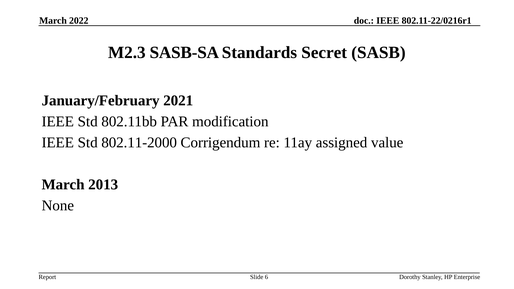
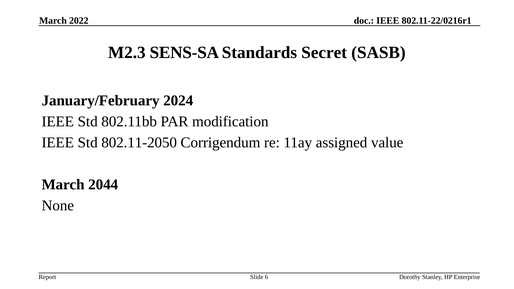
SASB-SA: SASB-SA -> SENS-SA
2021: 2021 -> 2024
802.11-2000: 802.11-2000 -> 802.11-2050
2013: 2013 -> 2044
